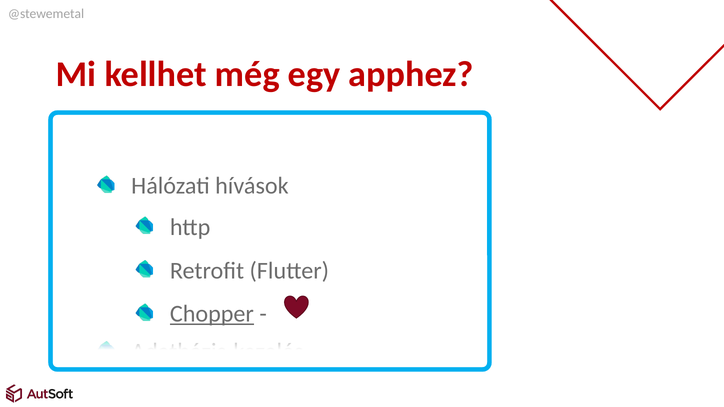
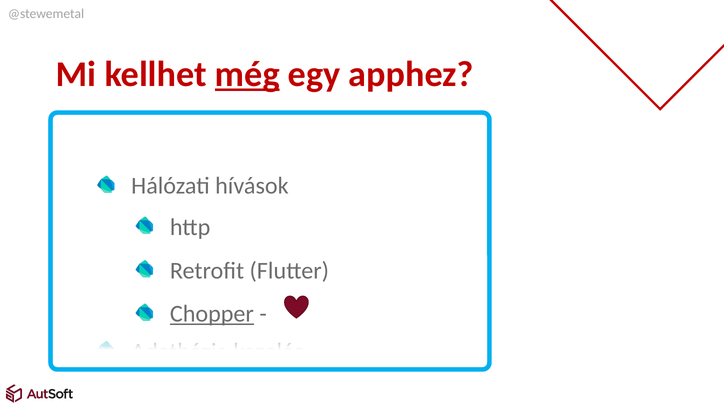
még underline: none -> present
